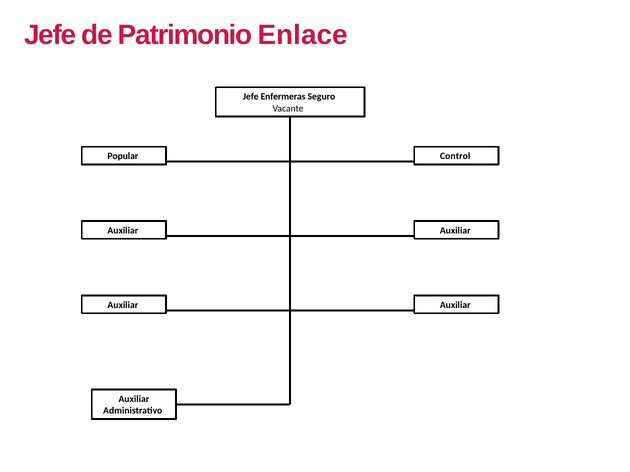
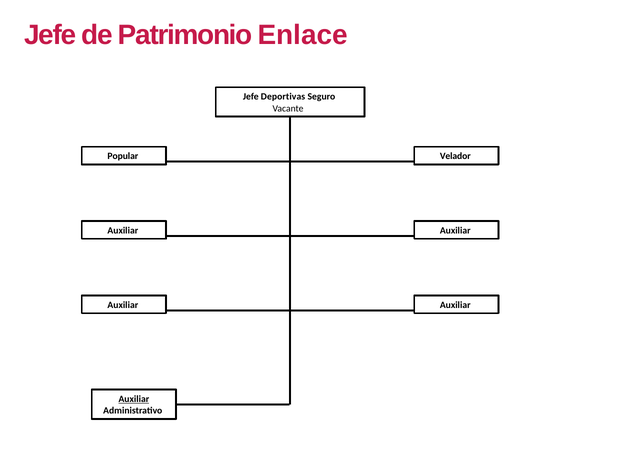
Enfermeras: Enfermeras -> Deportivas
Control: Control -> Velador
Auxiliar at (134, 400) underline: none -> present
